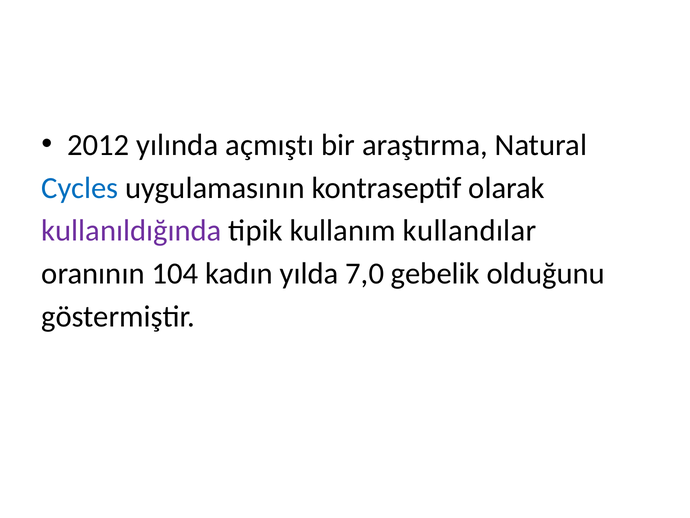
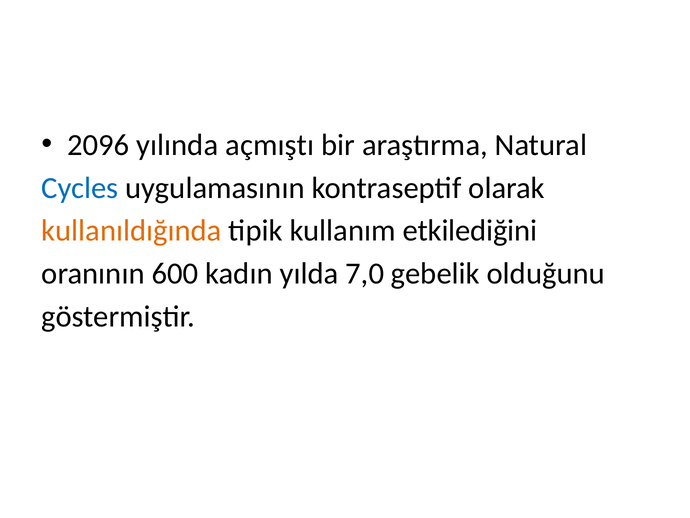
2012: 2012 -> 2096
kullanıldığında colour: purple -> orange
kullandılar: kullandılar -> etkilediğini
104: 104 -> 600
